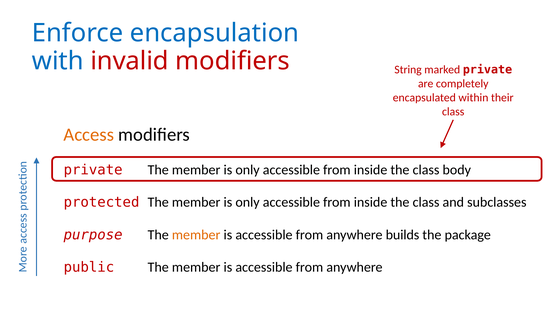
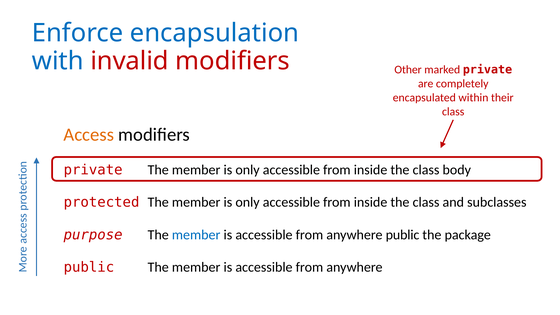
String: String -> Other
member at (196, 235) colour: orange -> blue
anywhere builds: builds -> public
